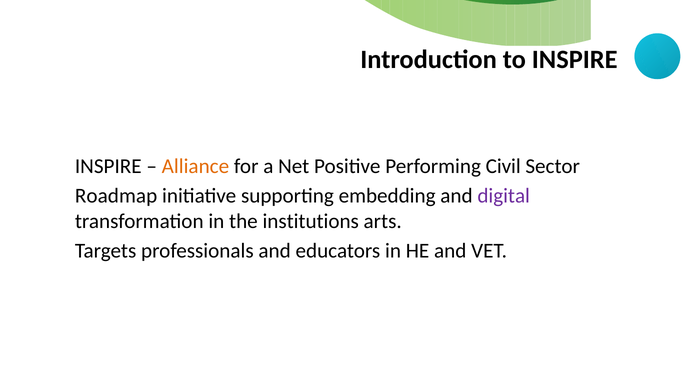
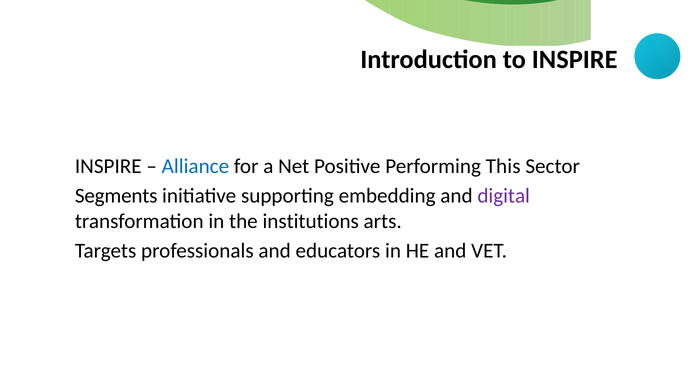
Alliance colour: orange -> blue
Civil: Civil -> This
Roadmap: Roadmap -> Segments
